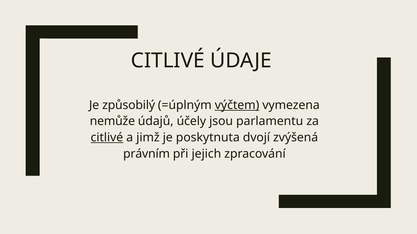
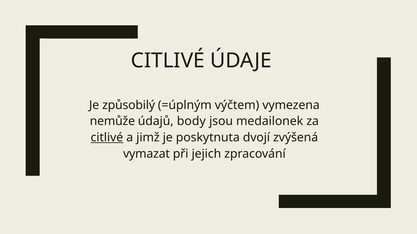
výčtem underline: present -> none
účely: účely -> body
parlamentu: parlamentu -> medailonek
právním: právním -> vymazat
